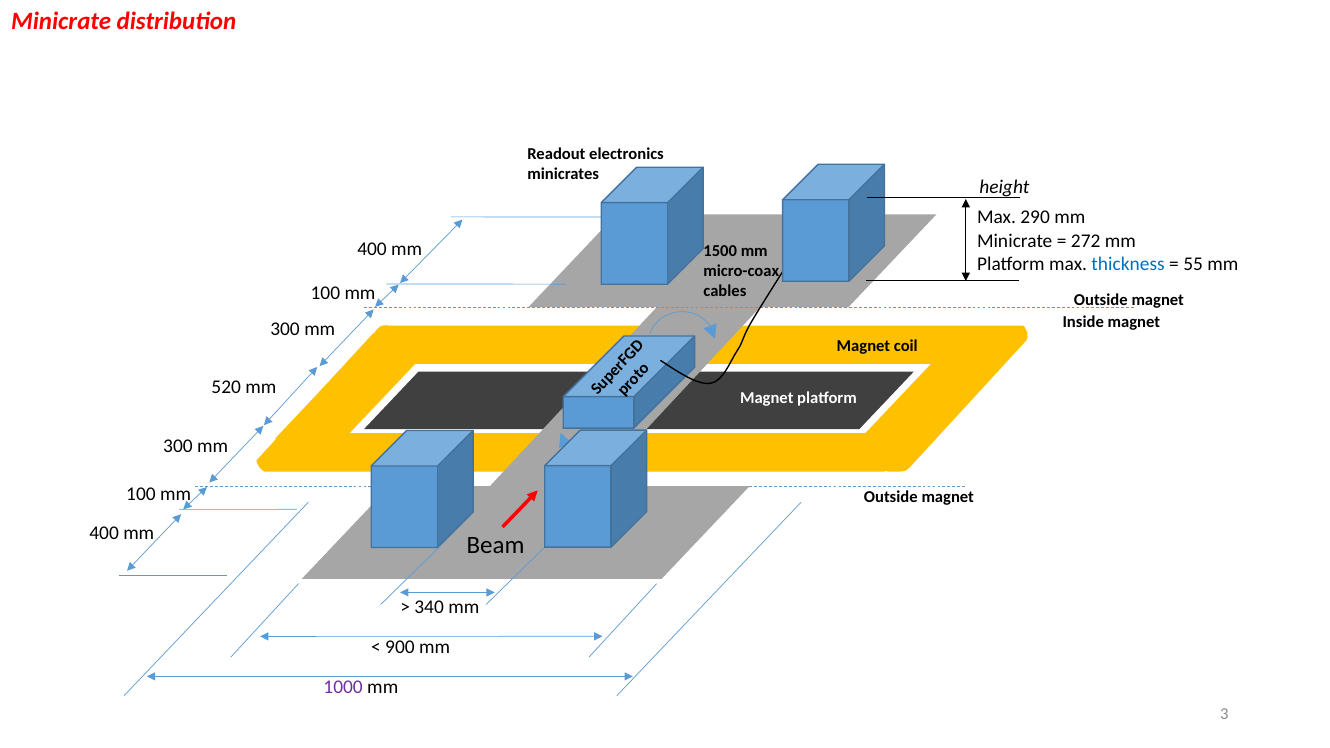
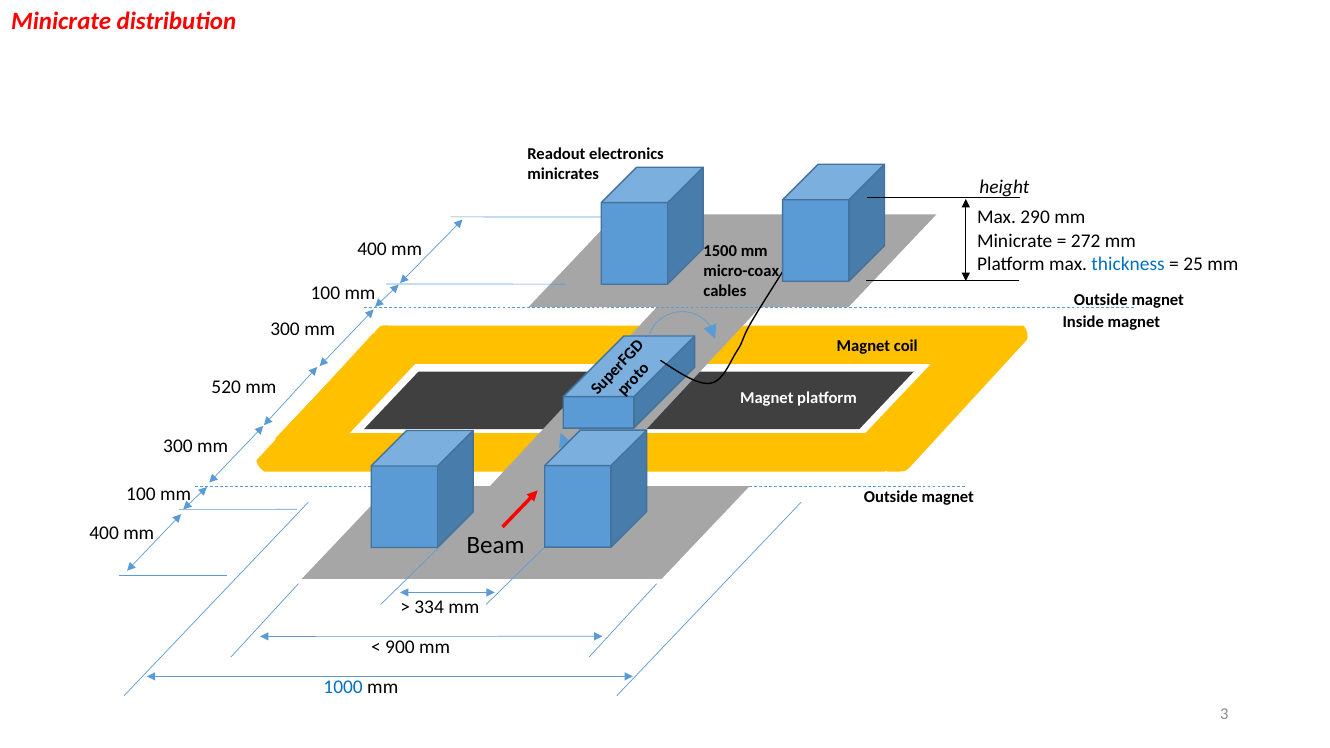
55: 55 -> 25
340: 340 -> 334
1000 colour: purple -> blue
